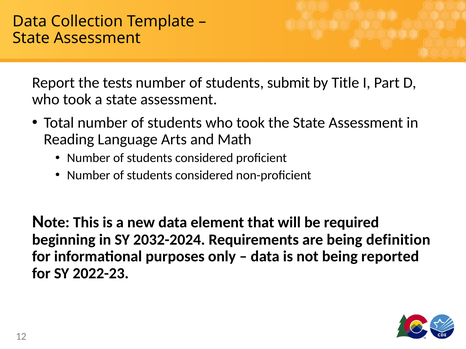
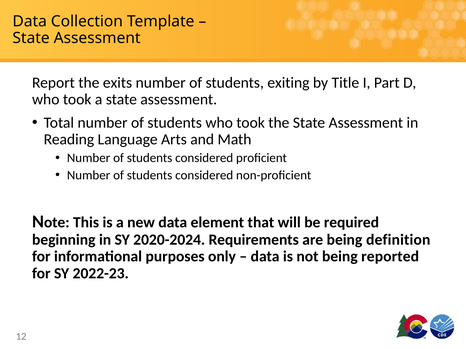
tests: tests -> exits
submit: submit -> exiting
2032-2024: 2032-2024 -> 2020-2024
